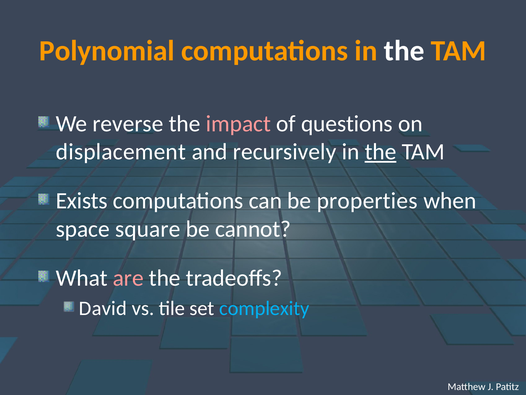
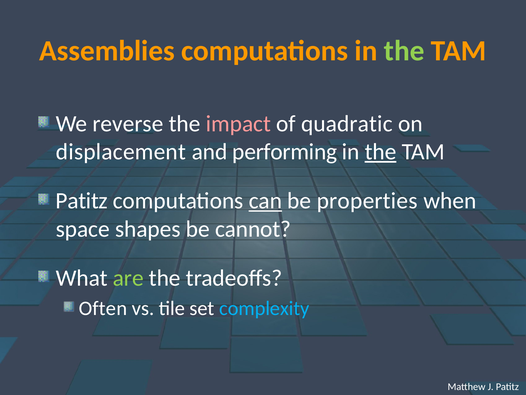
Polynomial: Polynomial -> Assemblies
the at (404, 51) colour: white -> light green
questions: questions -> quadratic
recursively: recursively -> performing
Exists at (82, 201): Exists -> Patitz
can underline: none -> present
square: square -> shapes
are colour: pink -> light green
David: David -> Often
